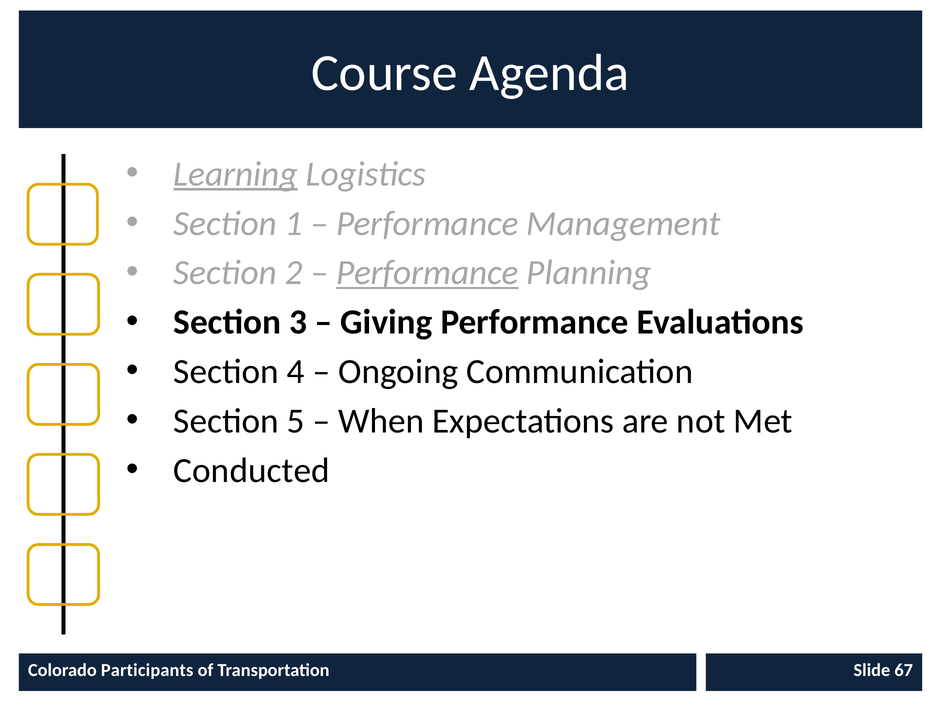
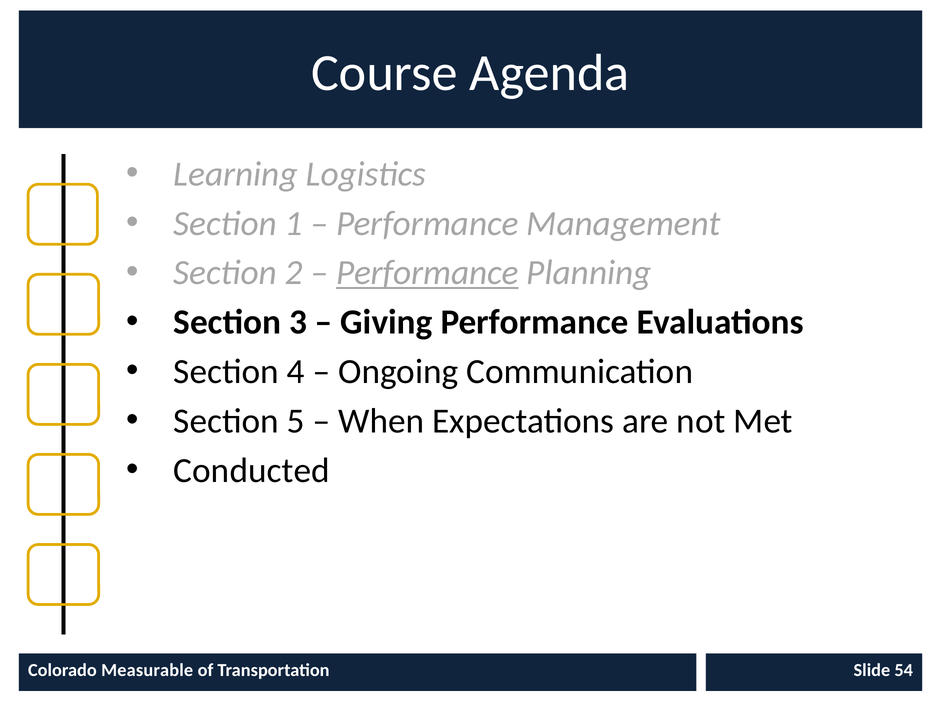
Learning underline: present -> none
Participants: Participants -> Measurable
67: 67 -> 54
